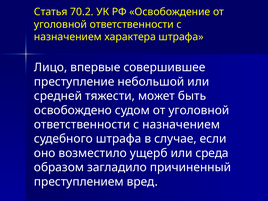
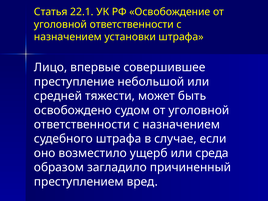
70.2: 70.2 -> 22.1
характера: характера -> установки
